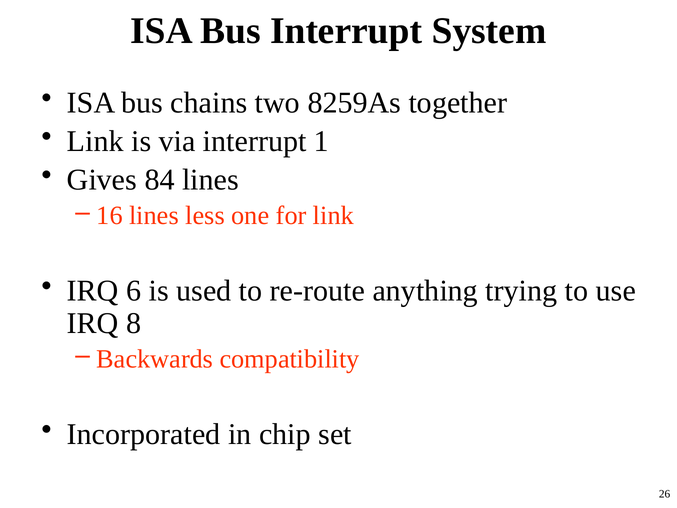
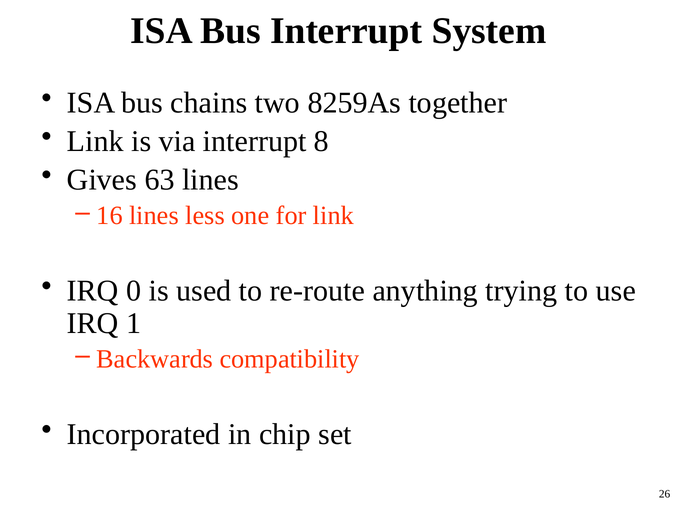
1: 1 -> 8
84: 84 -> 63
6: 6 -> 0
8: 8 -> 1
